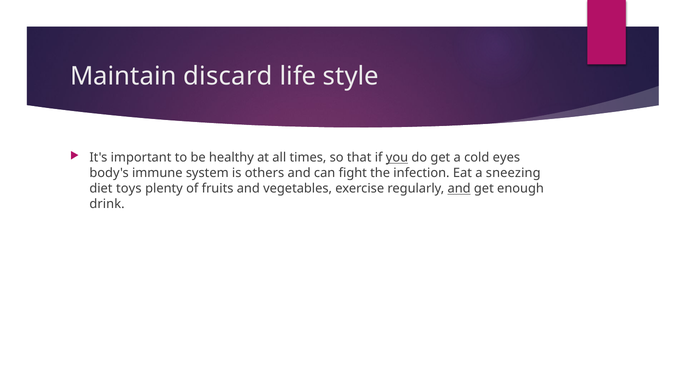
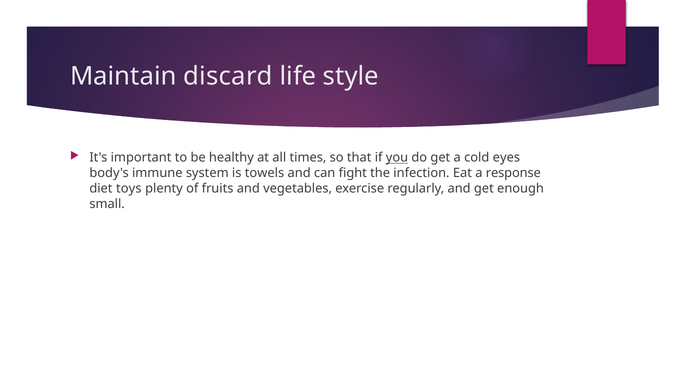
others: others -> towels
sneezing: sneezing -> response
and at (459, 189) underline: present -> none
drink: drink -> small
